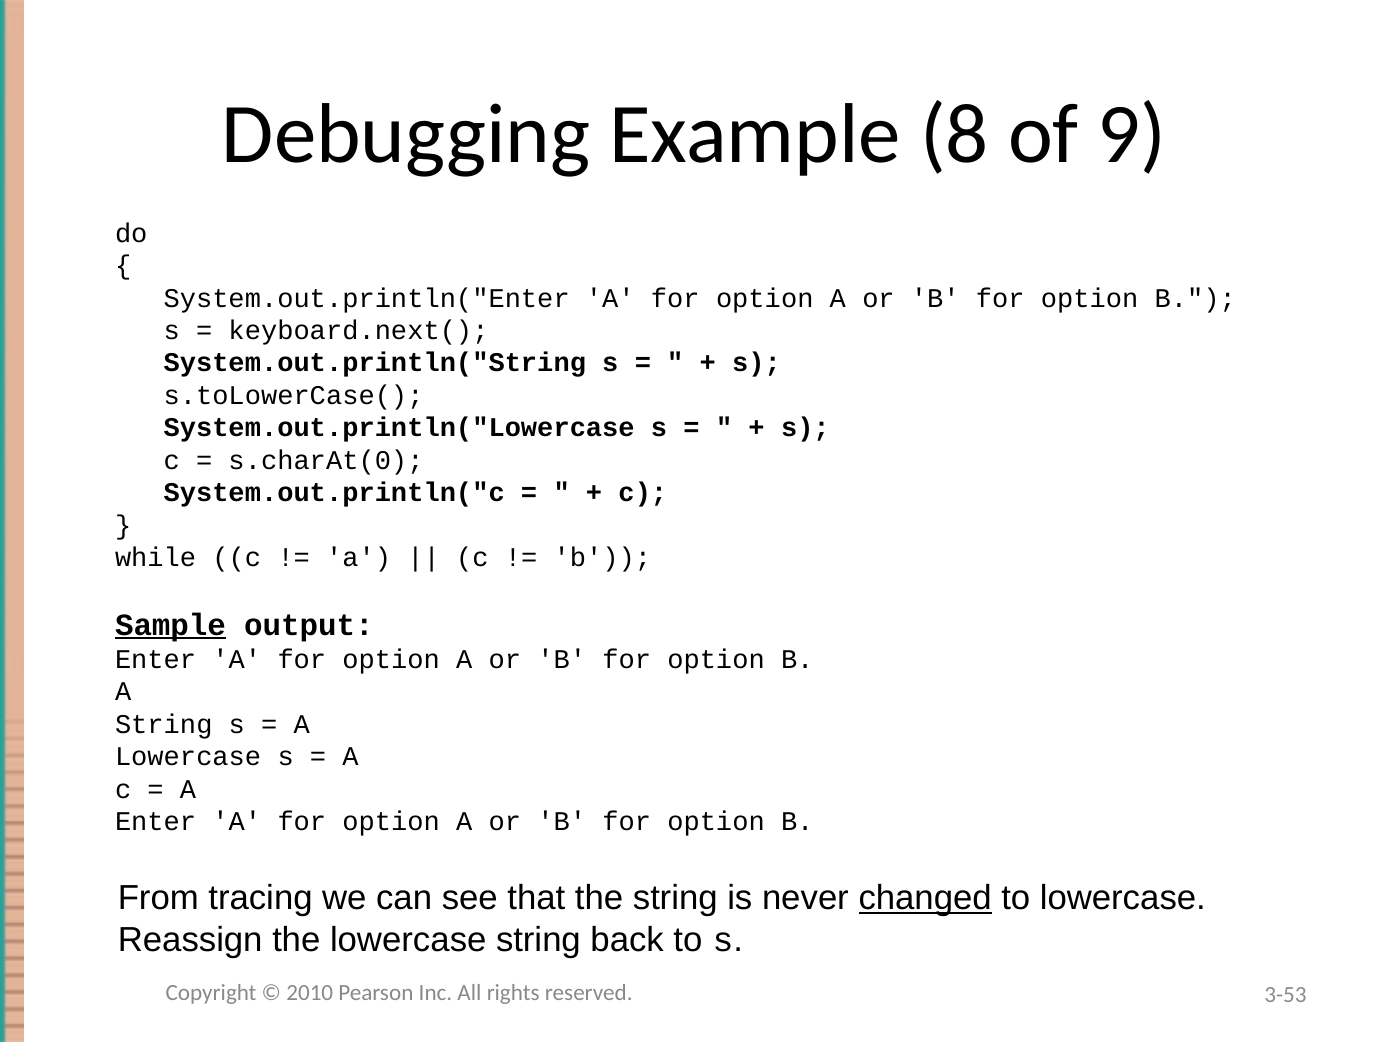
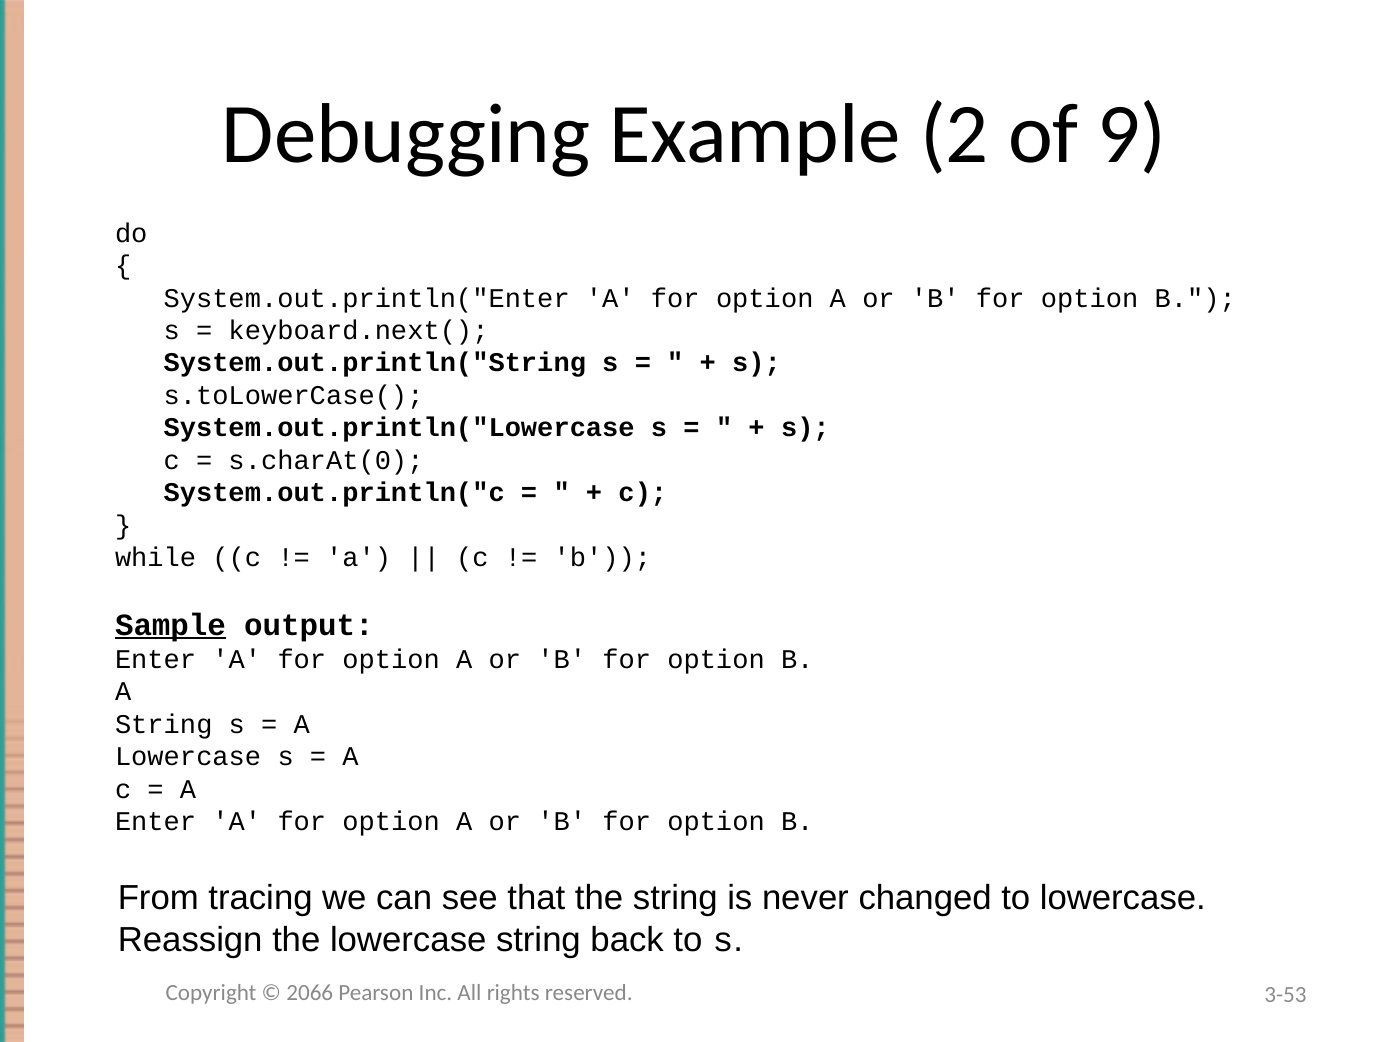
8: 8 -> 2
changed underline: present -> none
2010: 2010 -> 2066
